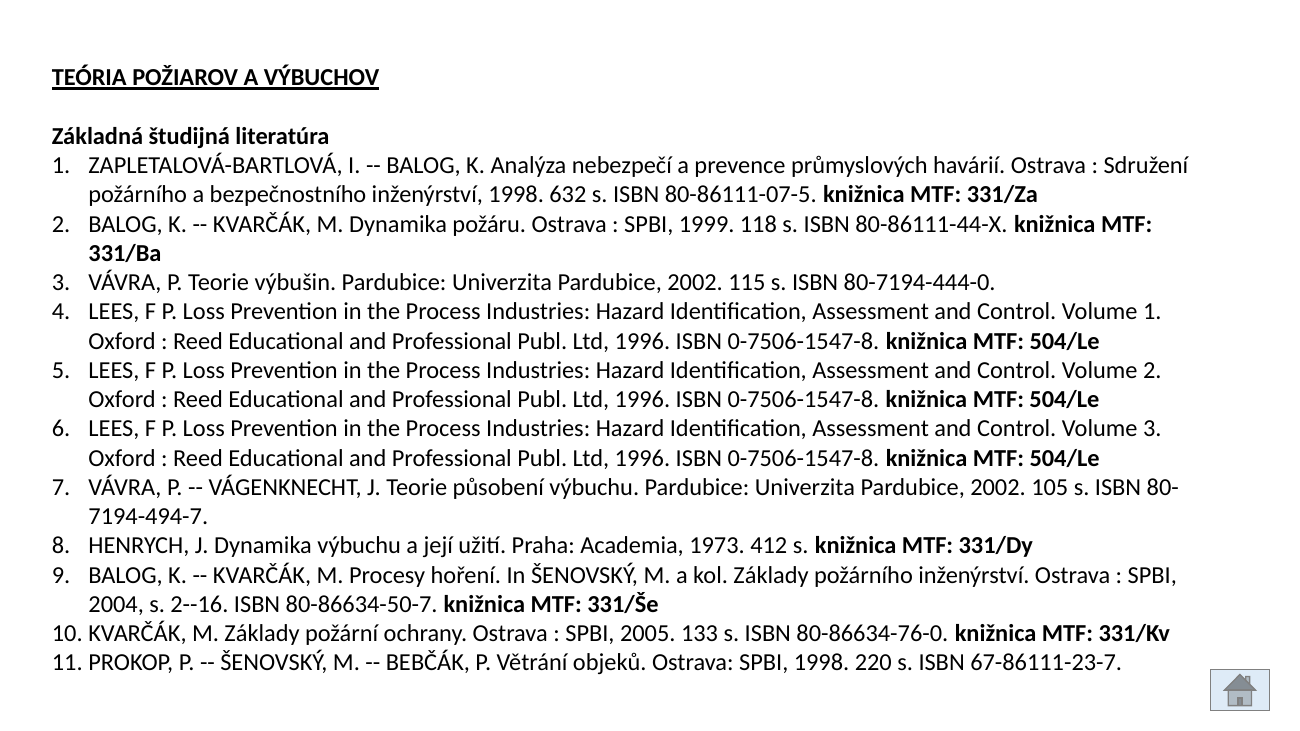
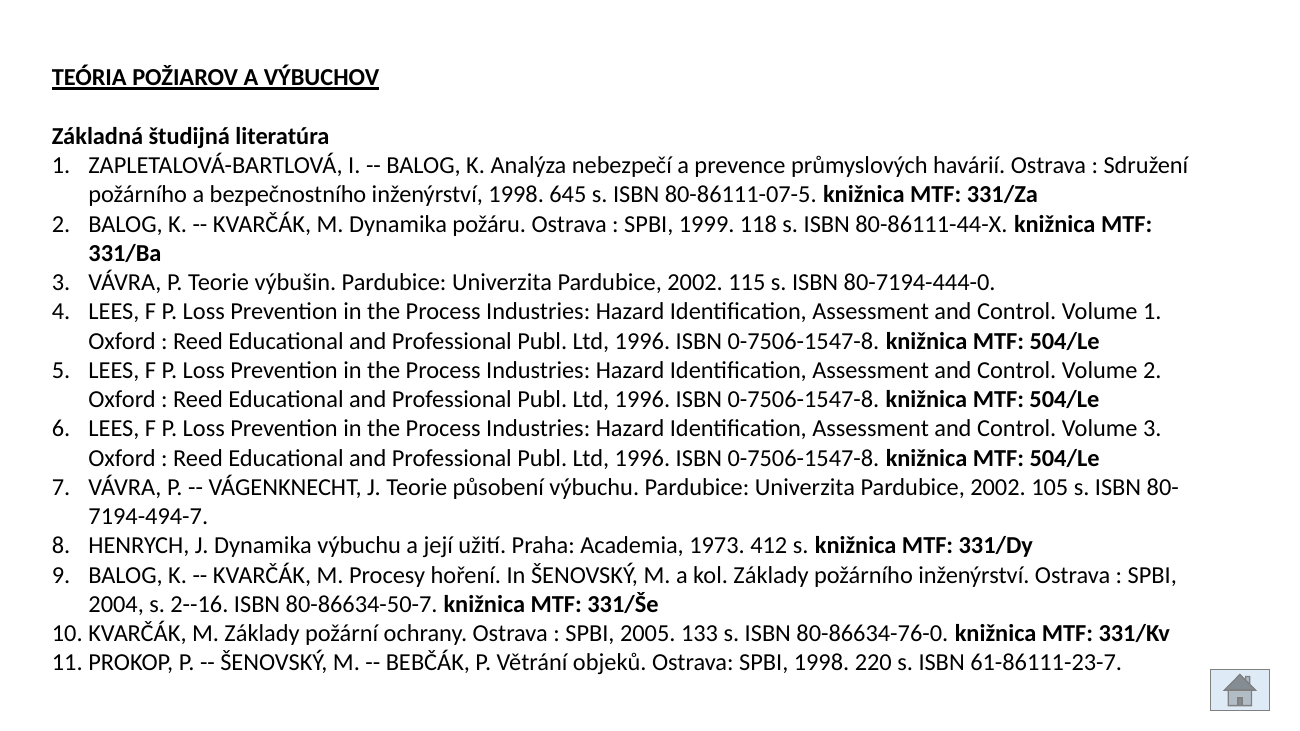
632: 632 -> 645
67-86111-23-7: 67-86111-23-7 -> 61-86111-23-7
